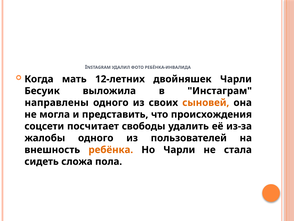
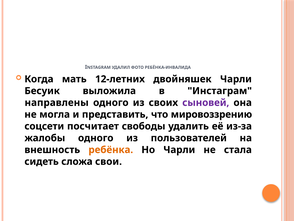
сыновей colour: orange -> purple
происхождения: происхождения -> мировоззрению
пола: пола -> свои
